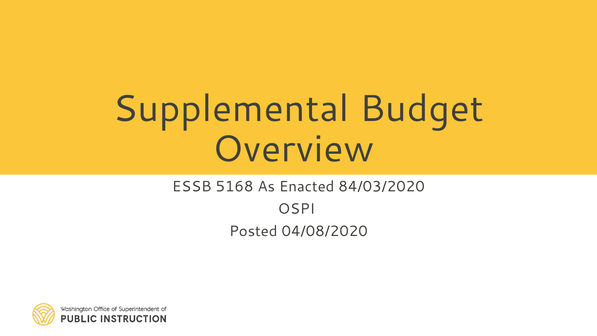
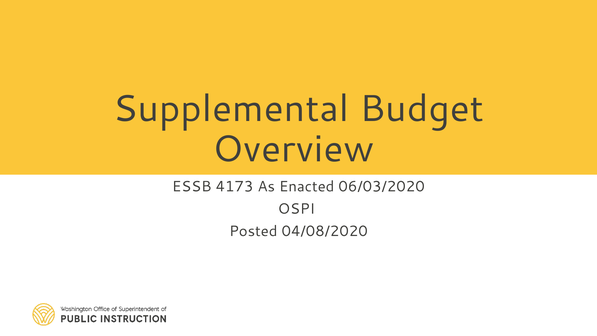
5168: 5168 -> 4173
84/03/2020: 84/03/2020 -> 06/03/2020
